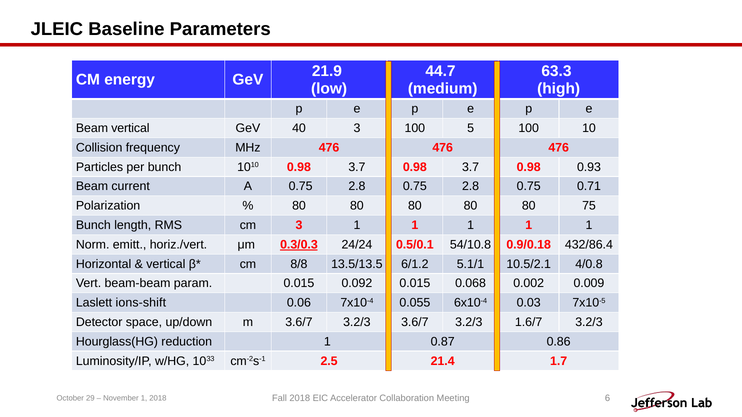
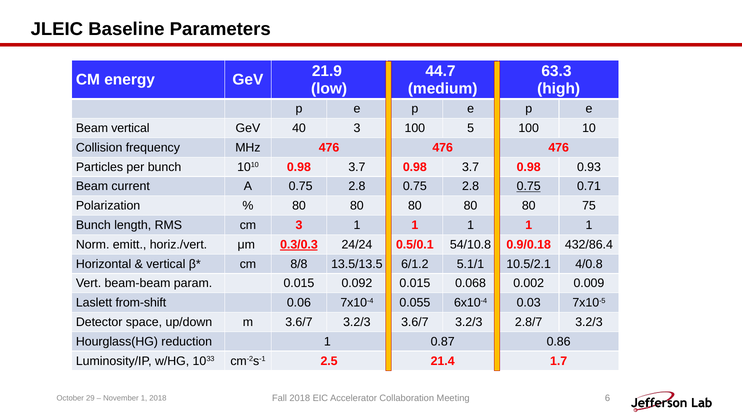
0.75 at (529, 187) underline: none -> present
ions-shift: ions-shift -> from-shift
1.6/7: 1.6/7 -> 2.8/7
